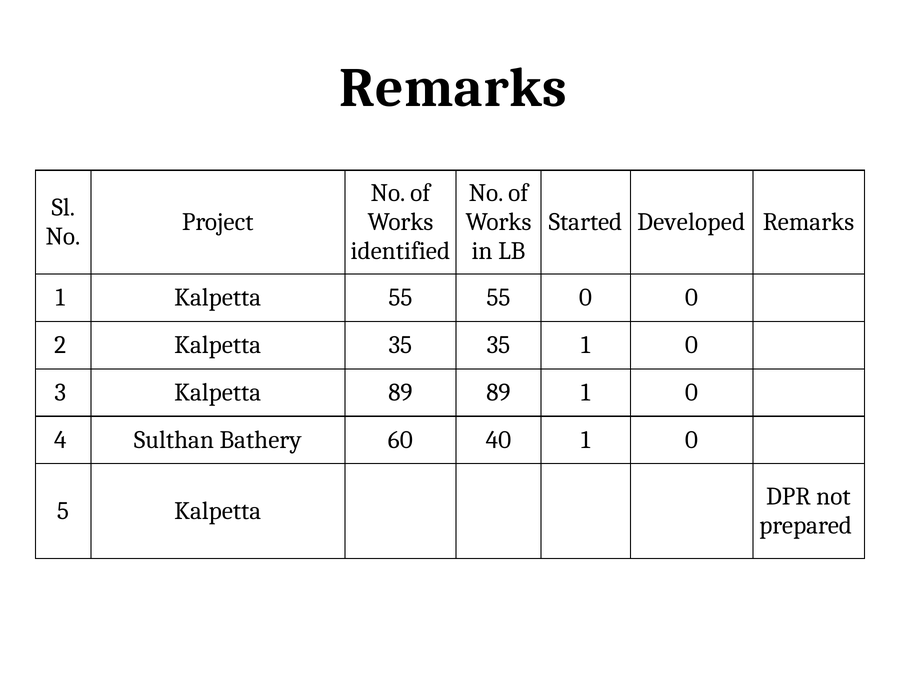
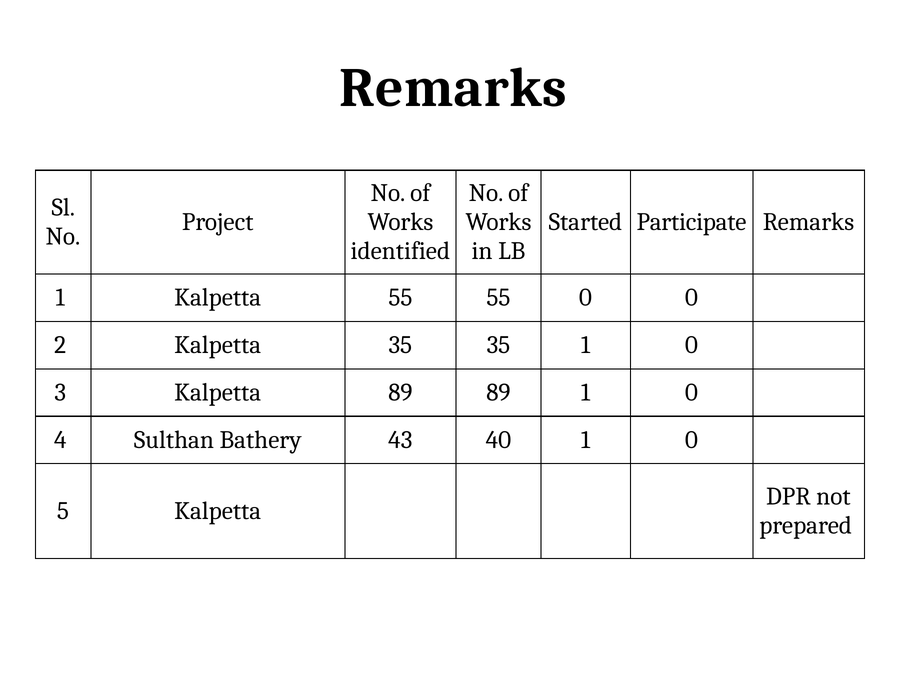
Developed: Developed -> Participate
60: 60 -> 43
